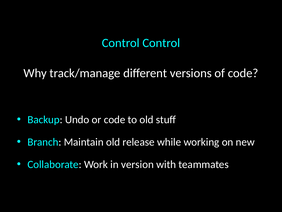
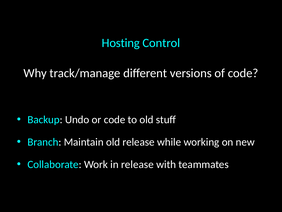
Control at (121, 43): Control -> Hosting
in version: version -> release
